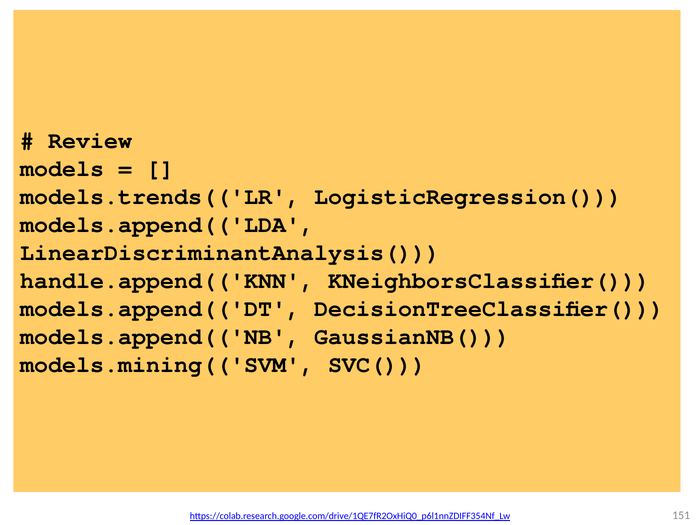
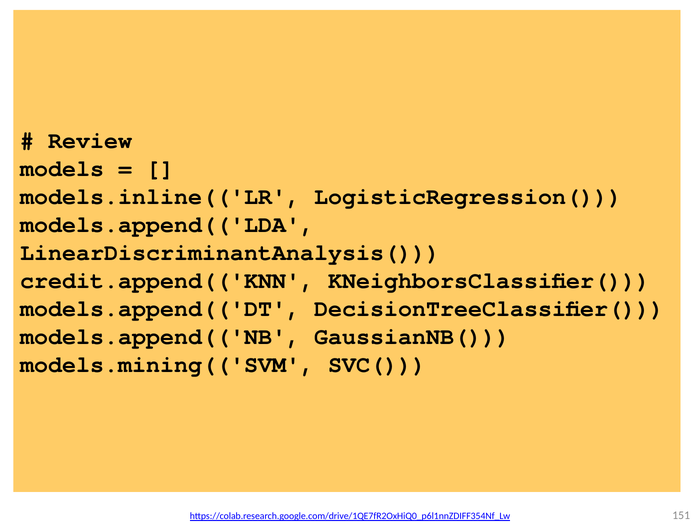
models.trends(('LR: models.trends(('LR -> models.inline(('LR
handle.append(('KNN: handle.append(('KNN -> credit.append(('KNN
